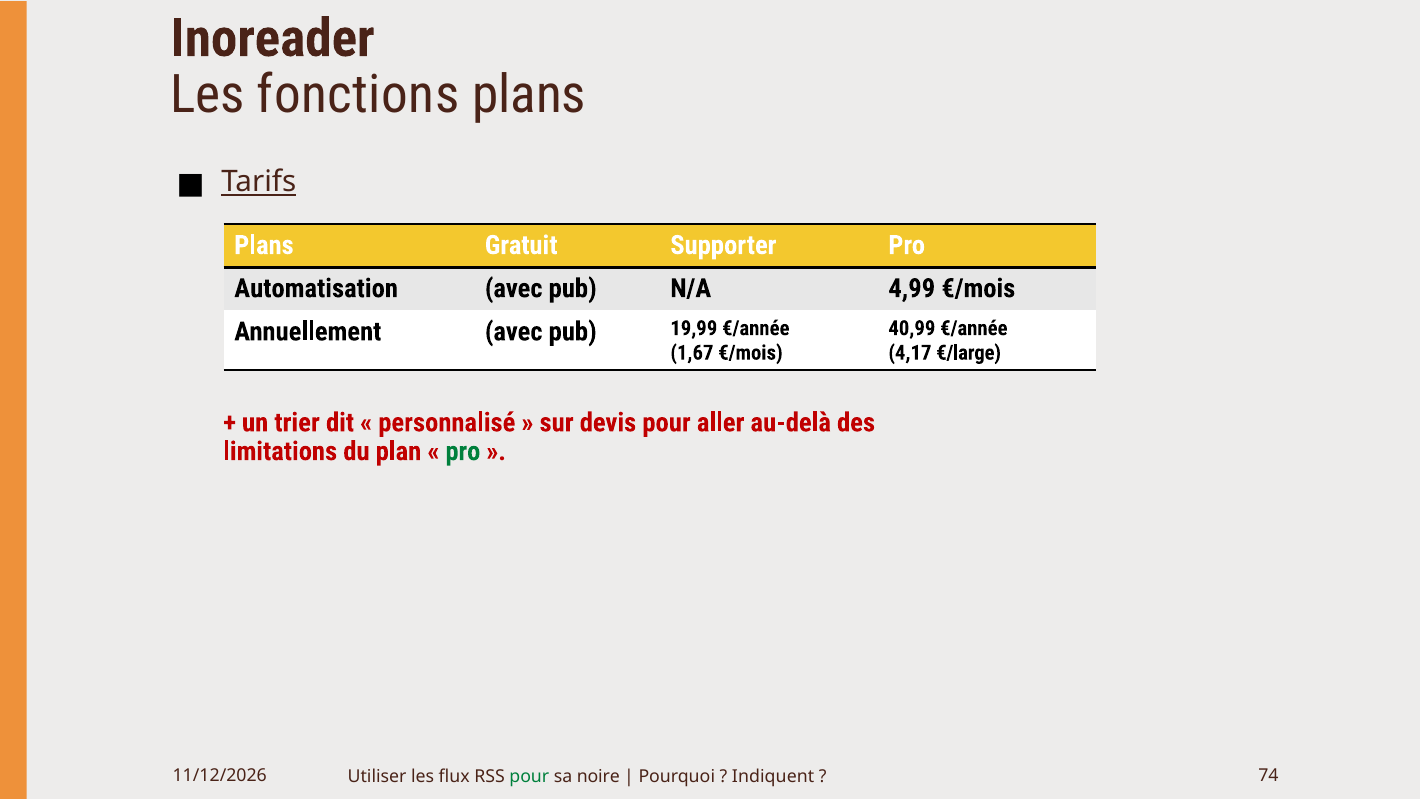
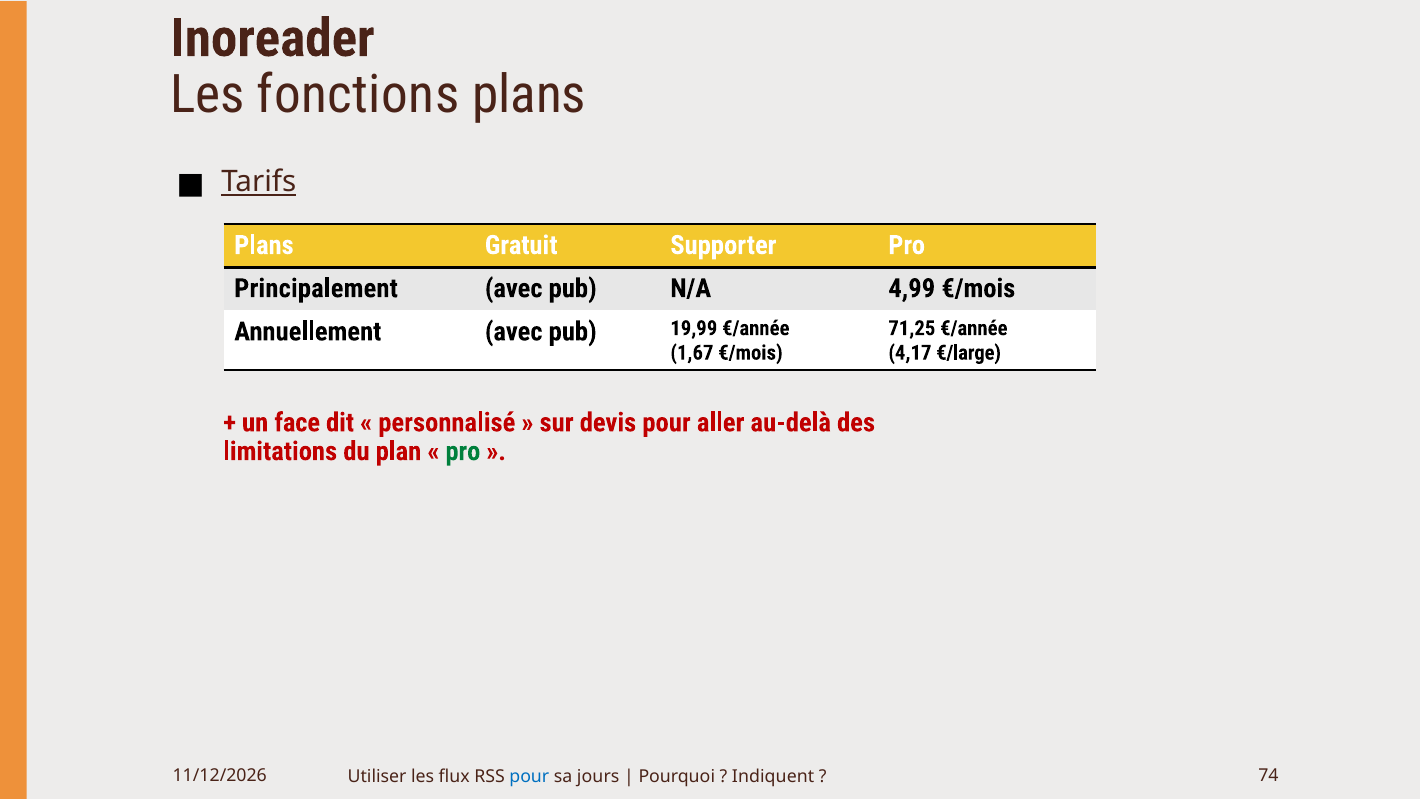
Automatisation: Automatisation -> Principalement
40,99: 40,99 -> 71,25
trier: trier -> face
pour at (529, 776) colour: green -> blue
noire: noire -> jours
